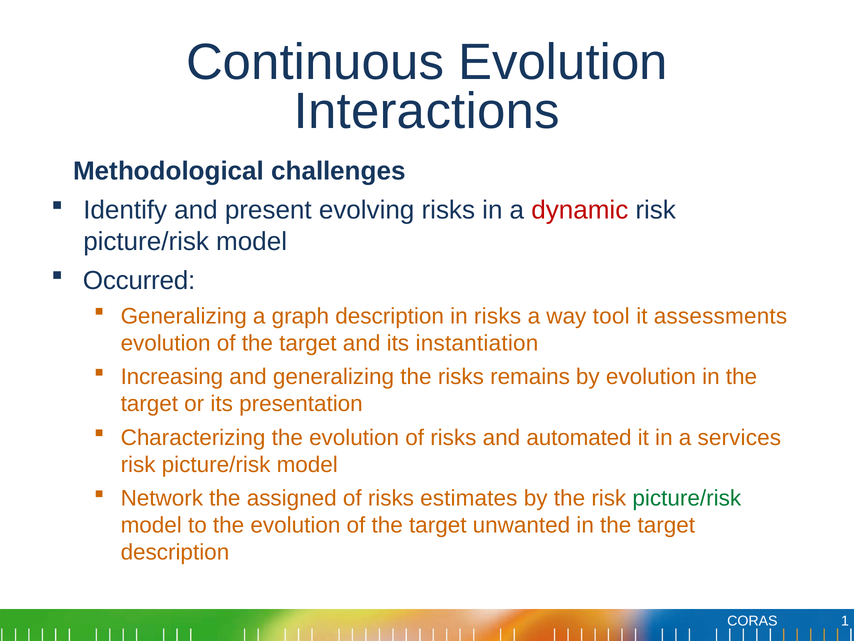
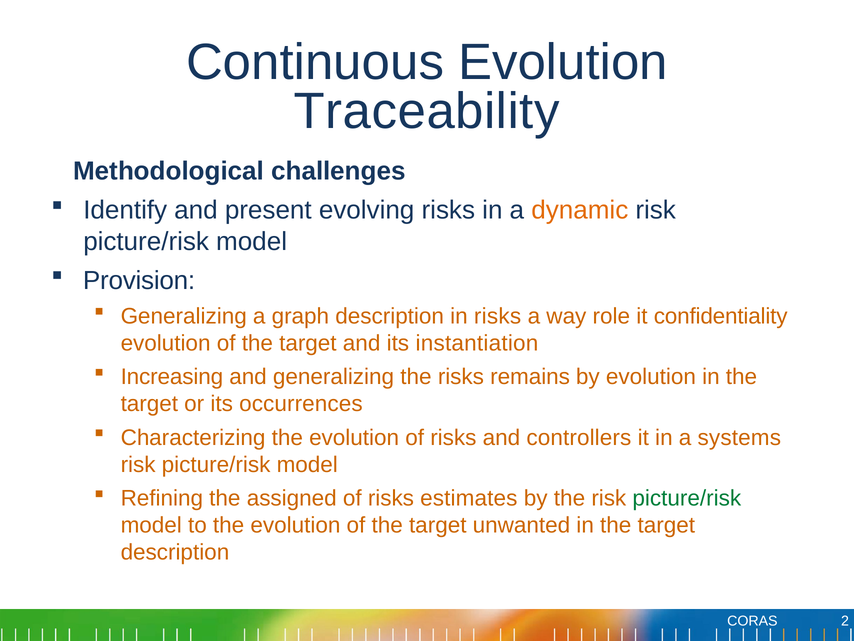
Interactions: Interactions -> Traceability
dynamic colour: red -> orange
Occurred: Occurred -> Provision
tool: tool -> role
assessments: assessments -> confidentiality
presentation: presentation -> occurrences
automated: automated -> controllers
services: services -> systems
Network: Network -> Refining
1: 1 -> 2
